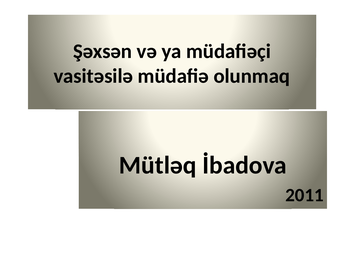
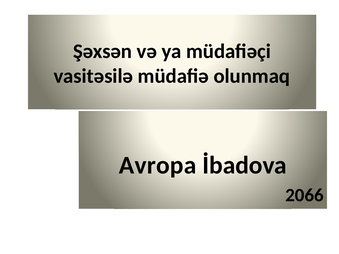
Mütləq: Mütləq -> Avropa
2011: 2011 -> 2066
